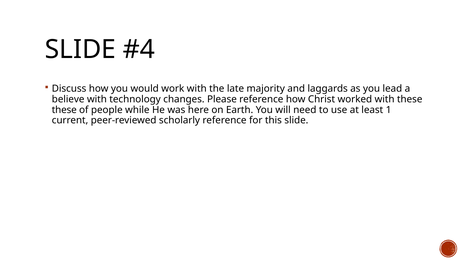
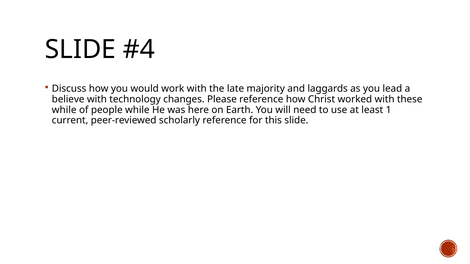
these at (64, 110): these -> while
